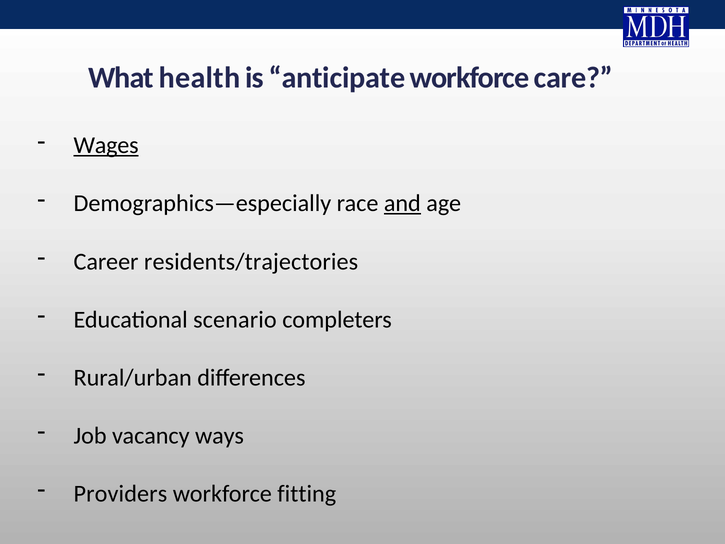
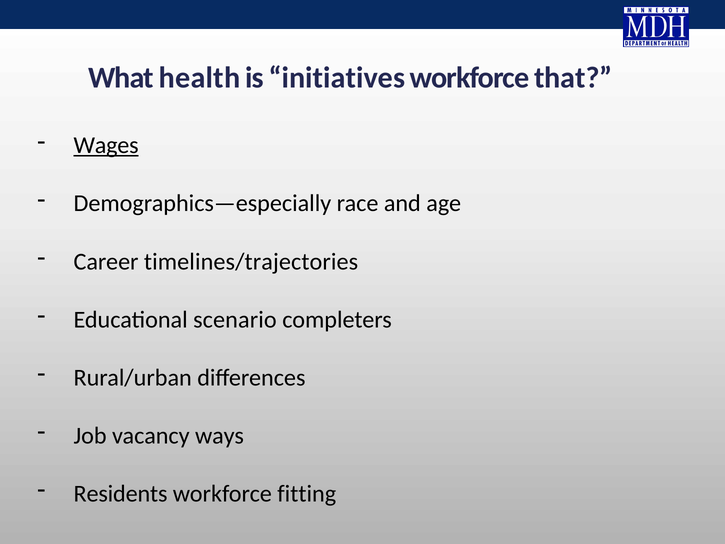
anticipate: anticipate -> initiatives
care: care -> that
and underline: present -> none
residents/trajectories: residents/trajectories -> timelines/trajectories
Providers: Providers -> Residents
